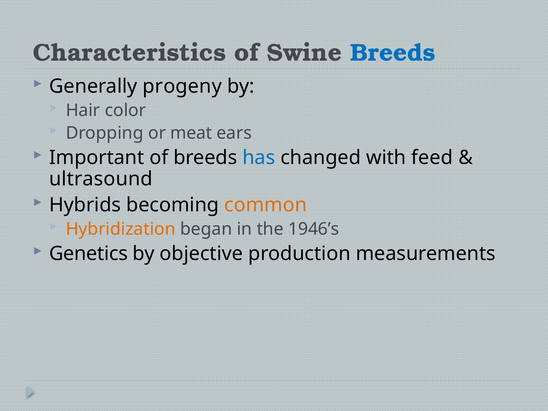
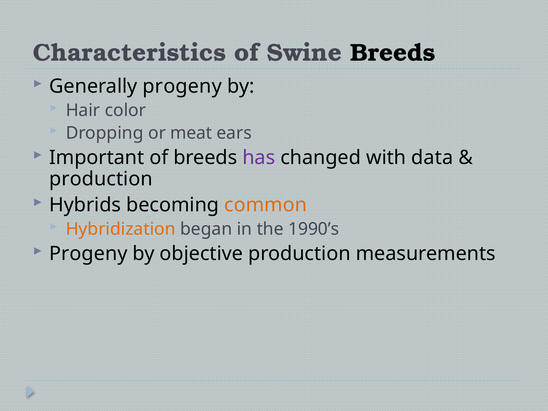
Breeds at (393, 53) colour: blue -> black
has colour: blue -> purple
feed: feed -> data
ultrasound at (101, 179): ultrasound -> production
1946’s: 1946’s -> 1990’s
Genetics at (88, 254): Genetics -> Progeny
